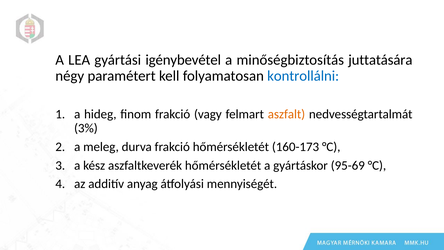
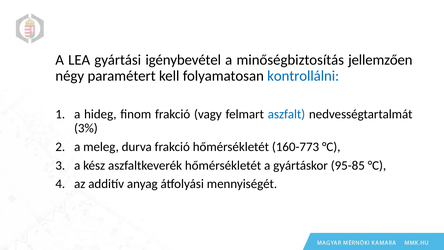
juttatására: juttatására -> jellemzően
aszfalt colour: orange -> blue
160-173: 160-173 -> 160-773
95-69: 95-69 -> 95-85
